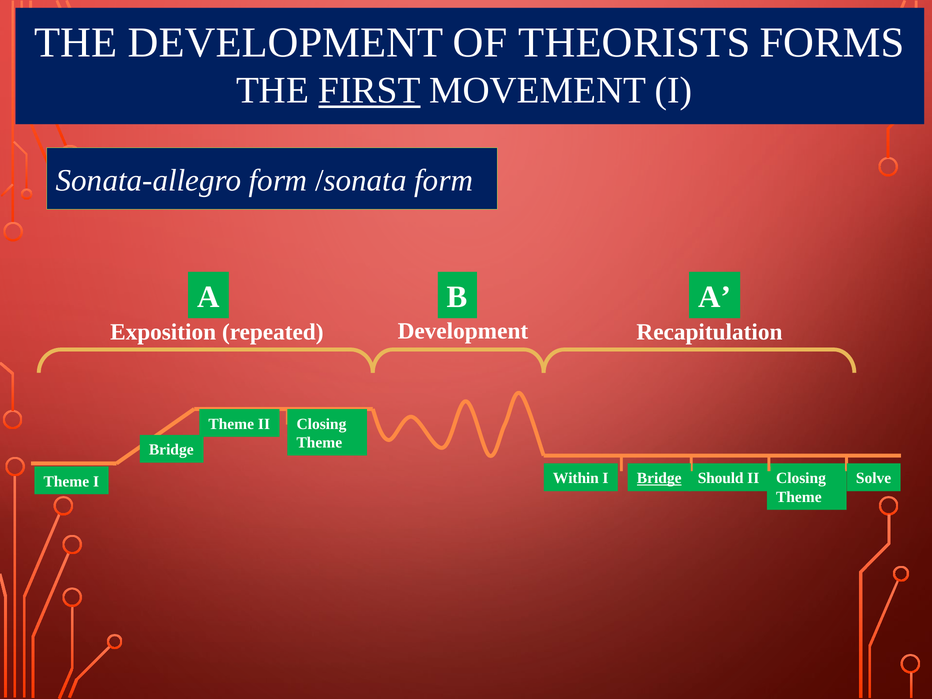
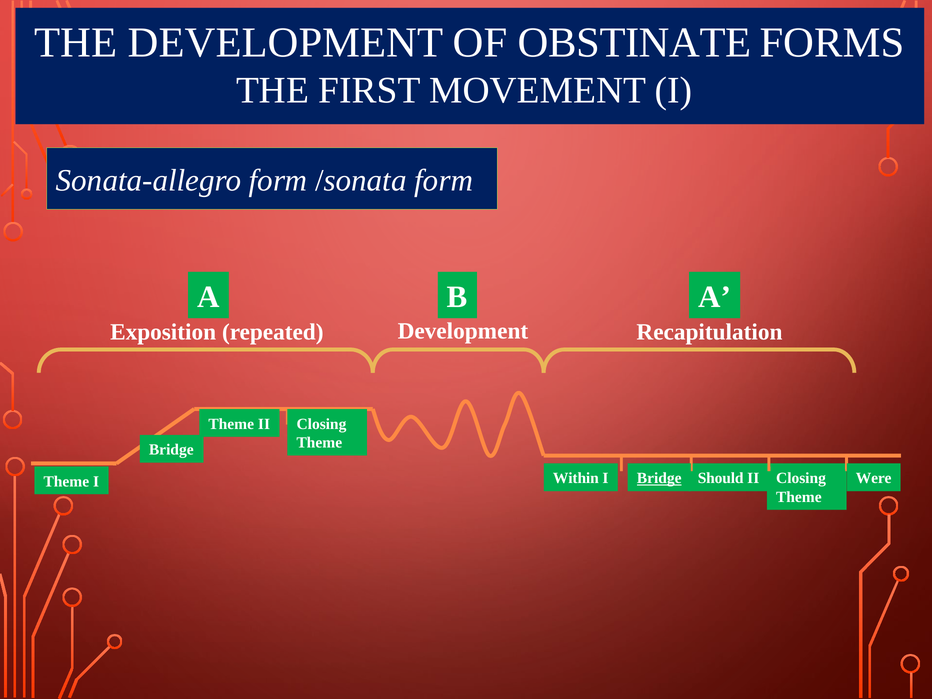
THEORISTS: THEORISTS -> OBSTINATE
FIRST underline: present -> none
Solve: Solve -> Were
